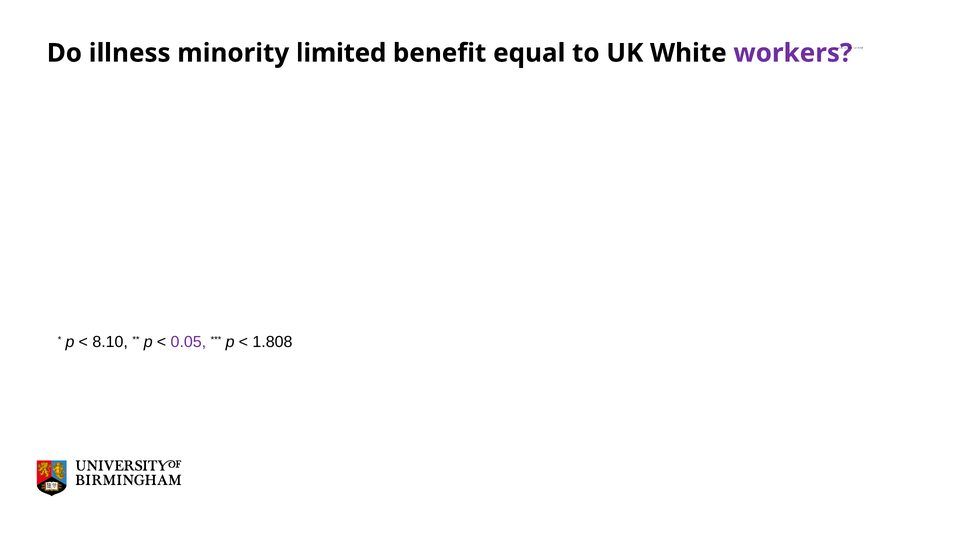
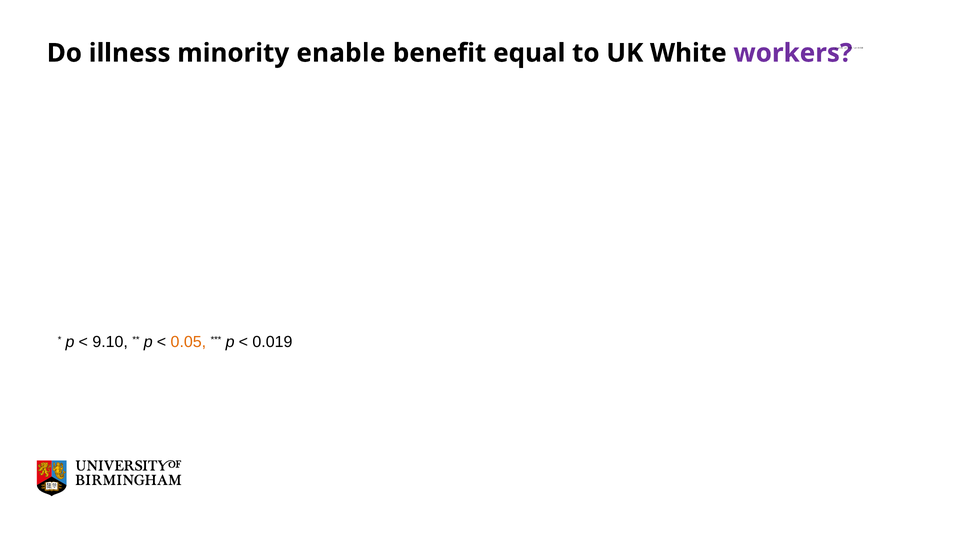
limited: limited -> enable
8.10: 8.10 -> 9.10
0.05 at (188, 342) colour: purple -> orange
1.808: 1.808 -> 0.019
